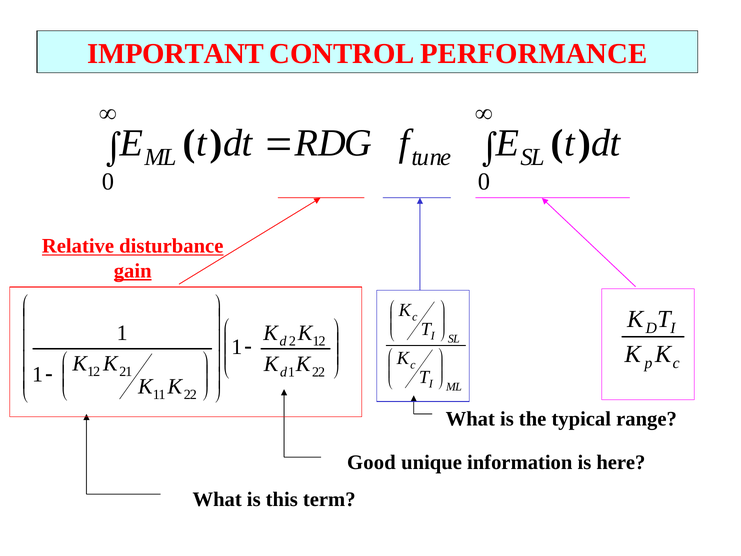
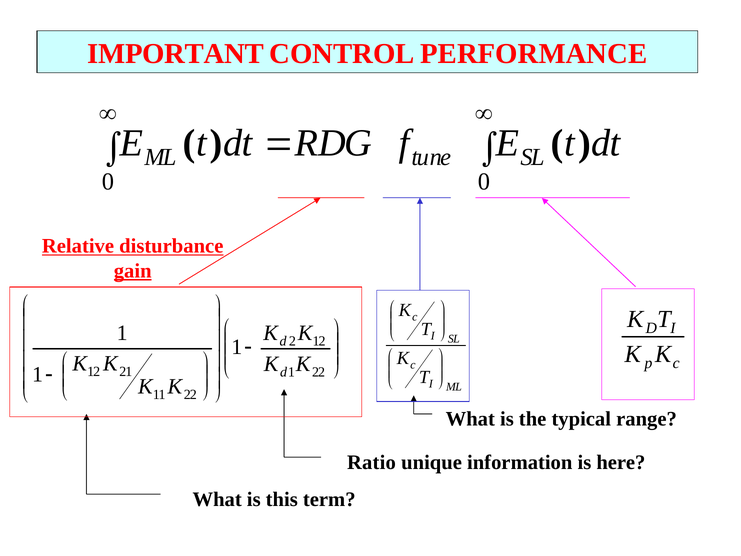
Good: Good -> Ratio
